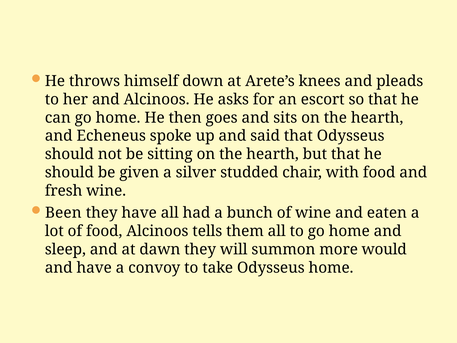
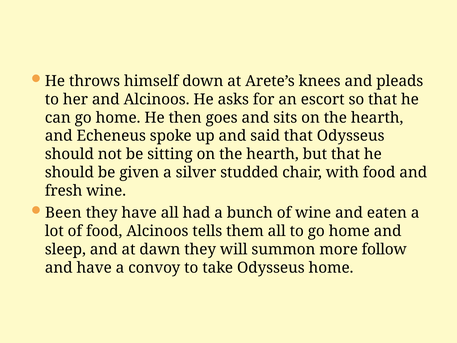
would: would -> follow
